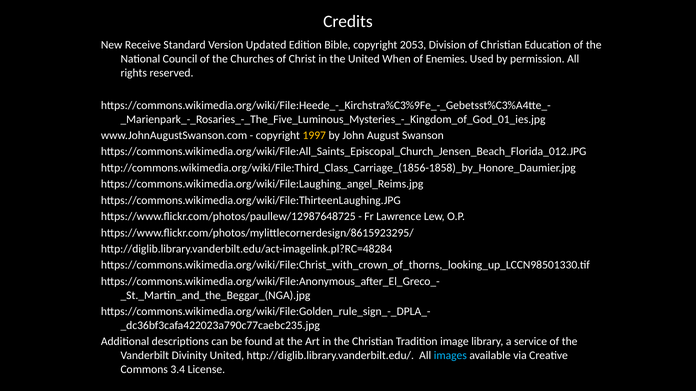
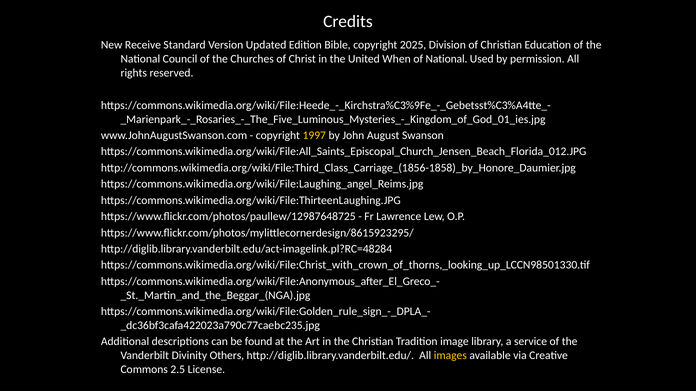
2053: 2053 -> 2025
of Enemies: Enemies -> National
Divinity United: United -> Others
images colour: light blue -> yellow
3.4: 3.4 -> 2.5
